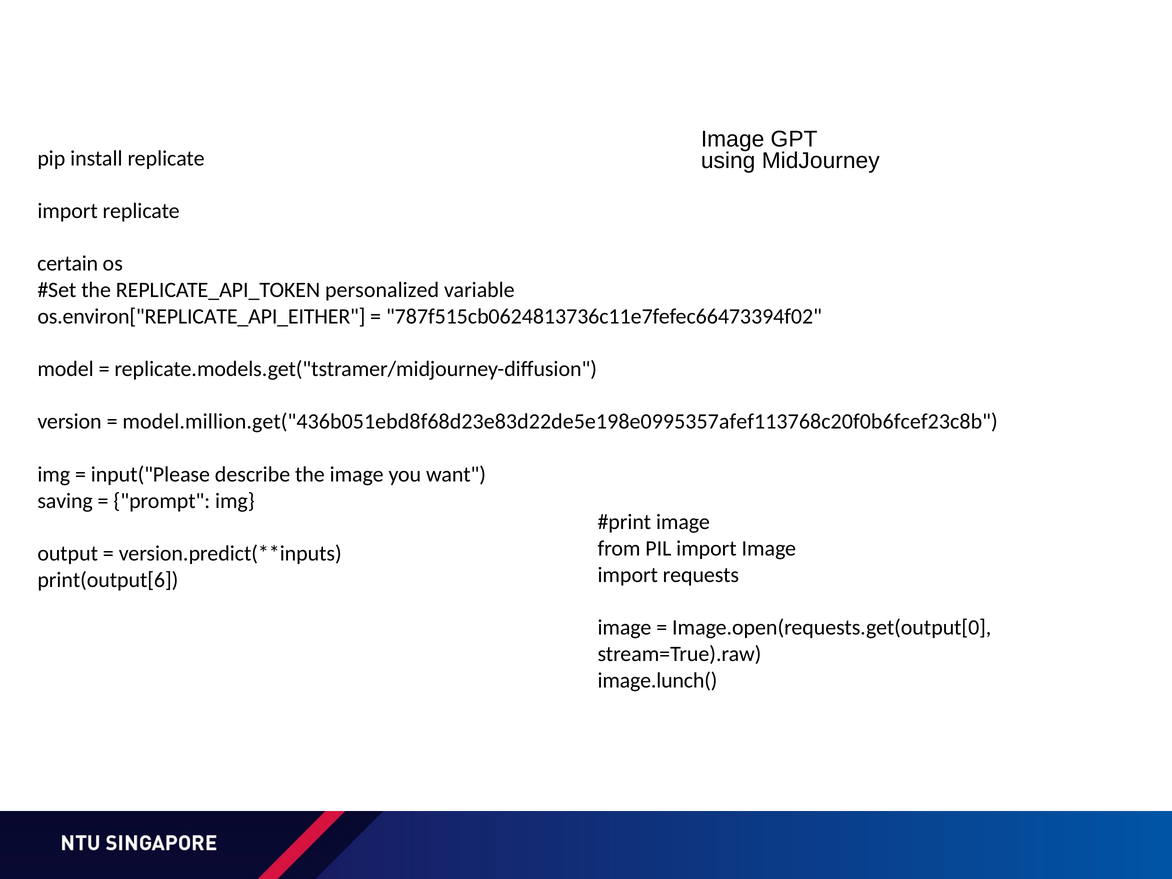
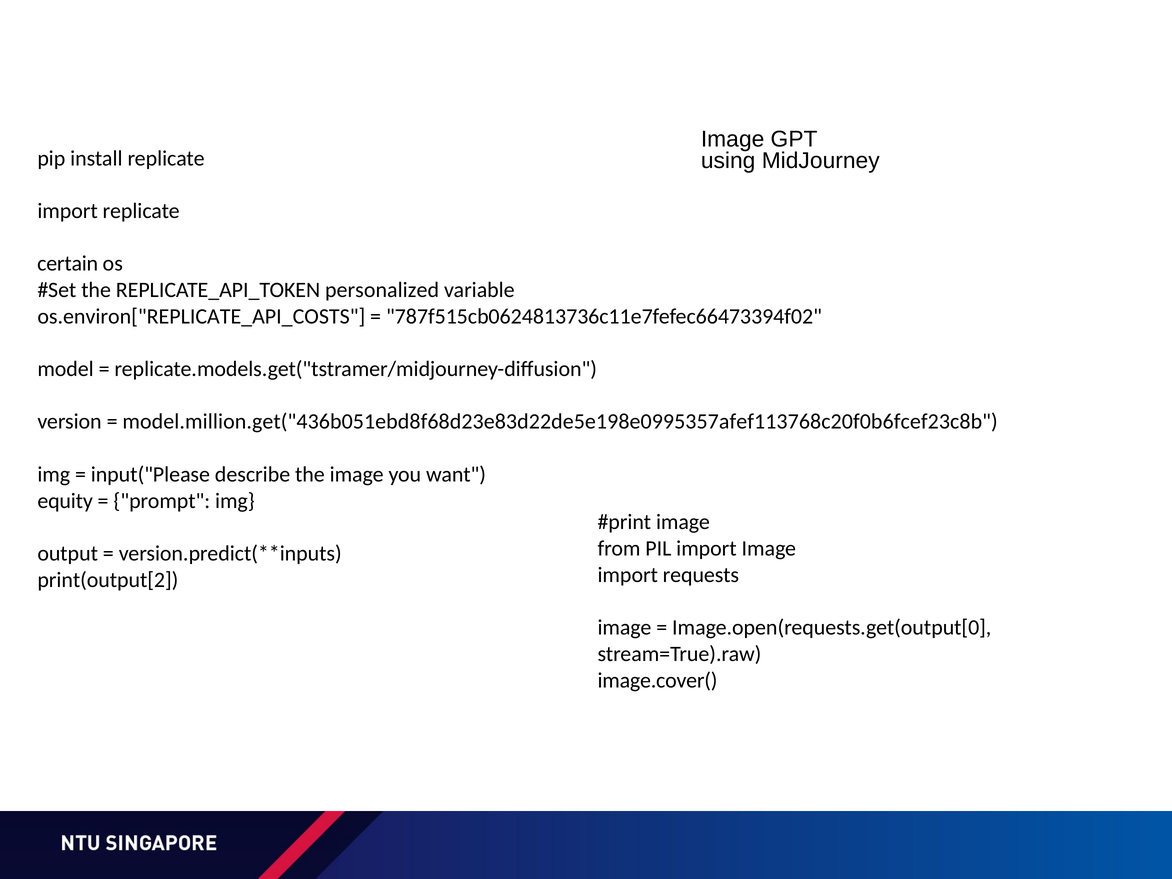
os.environ["REPLICATE_API_EITHER: os.environ["REPLICATE_API_EITHER -> os.environ["REPLICATE_API_COSTS
saving: saving -> equity
print(output[6: print(output[6 -> print(output[2
image.lunch(: image.lunch( -> image.cover(
